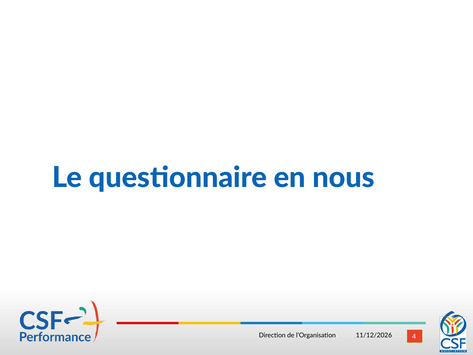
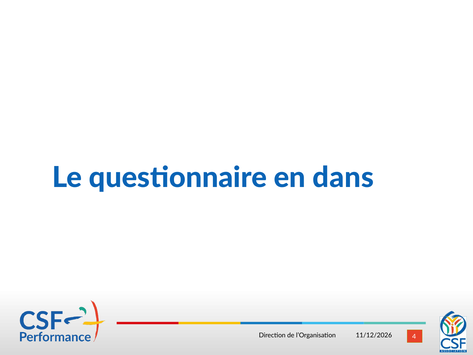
nous: nous -> dans
